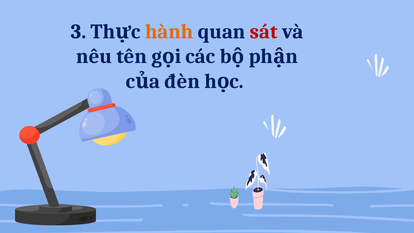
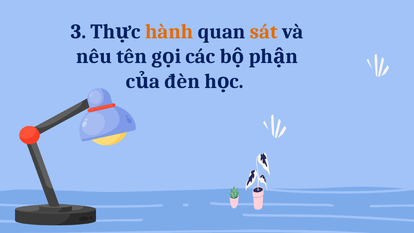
sát colour: red -> orange
